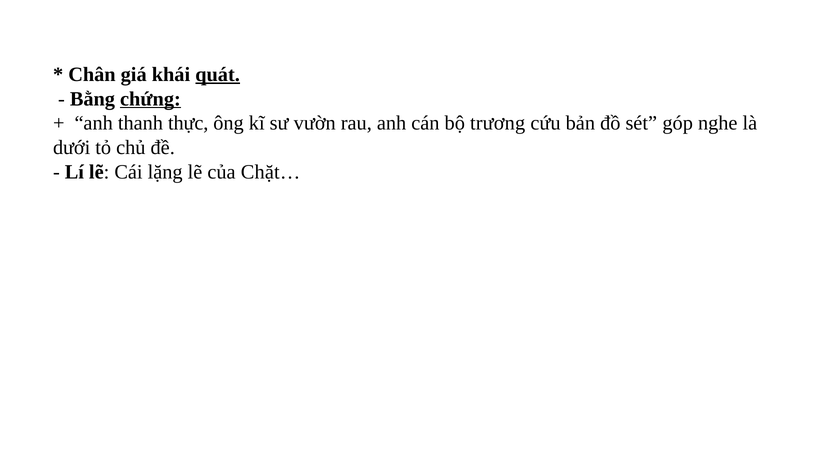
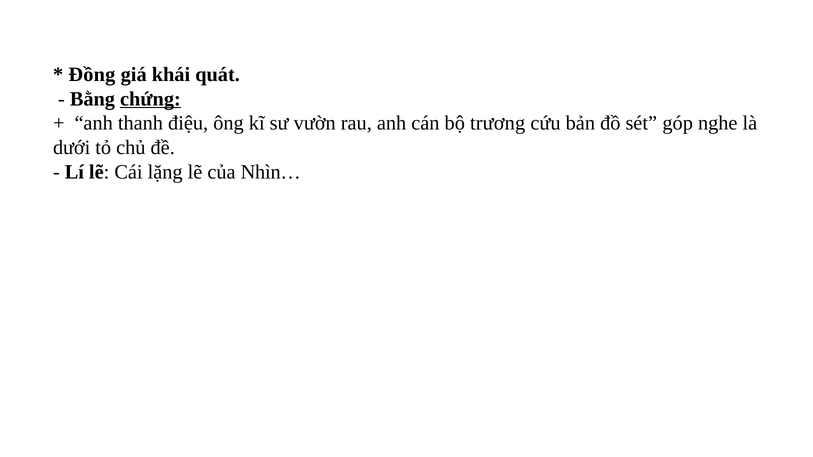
Chân: Chân -> Đồng
quát underline: present -> none
thực: thực -> điệu
Chặt…: Chặt… -> Nhìn…
